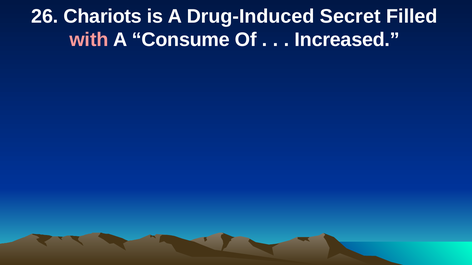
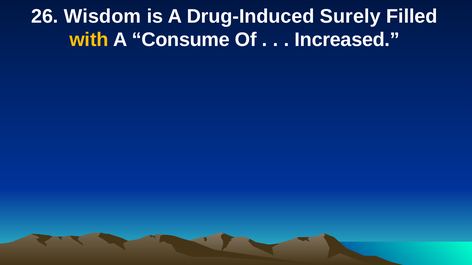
Chariots: Chariots -> Wisdom
Secret: Secret -> Surely
with colour: pink -> yellow
